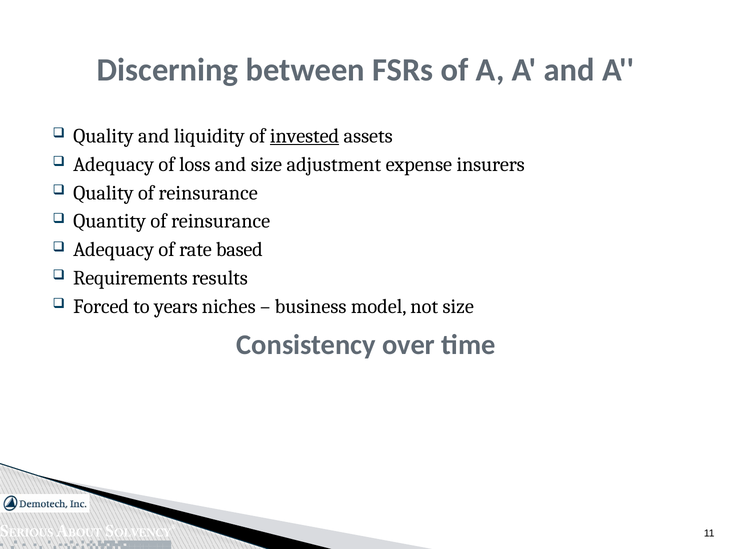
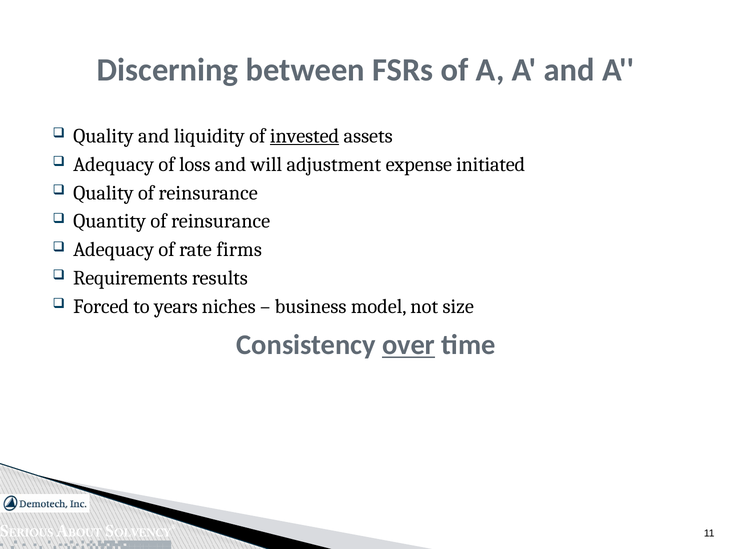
and size: size -> will
insurers: insurers -> initiated
based: based -> firms
over underline: none -> present
